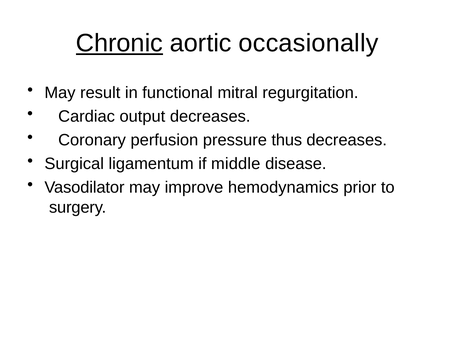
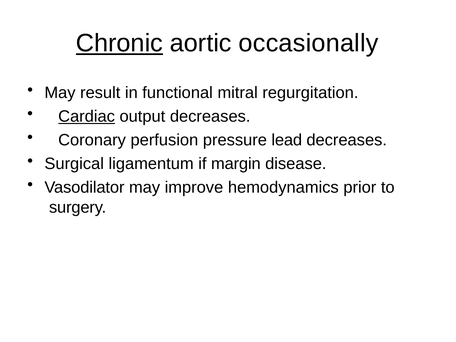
Cardiac underline: none -> present
thus: thus -> lead
middle: middle -> margin
